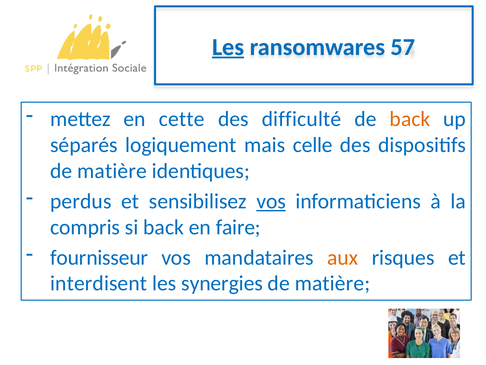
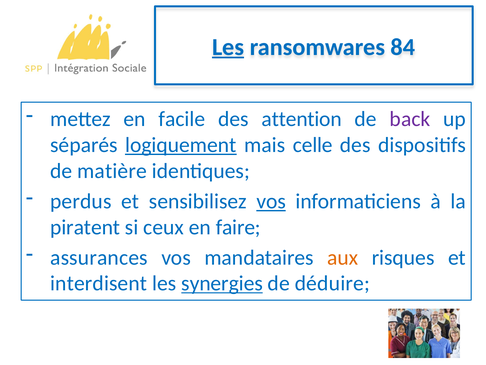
57: 57 -> 84
cette: cette -> facile
difficulté: difficulté -> attention
back at (410, 119) colour: orange -> purple
logiquement underline: none -> present
compris: compris -> piratent
si back: back -> ceux
fournisseur: fournisseur -> assurances
synergies underline: none -> present
matière at (332, 283): matière -> déduire
